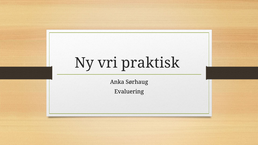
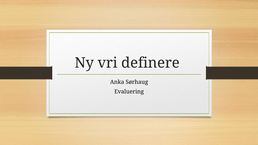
praktisk: praktisk -> definere
